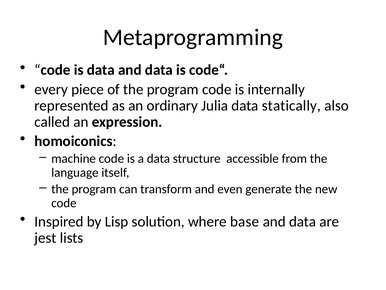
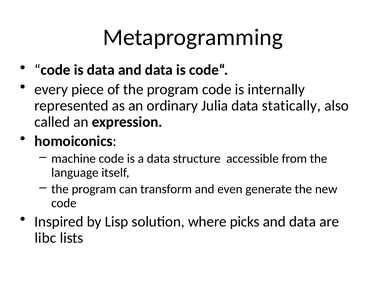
base: base -> picks
jest: jest -> libc
